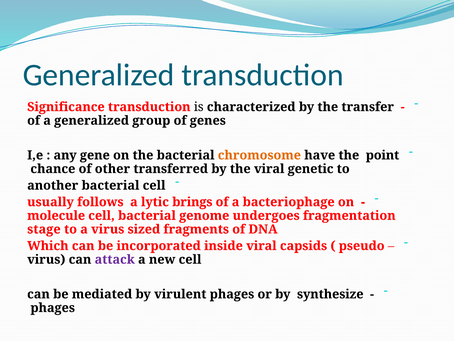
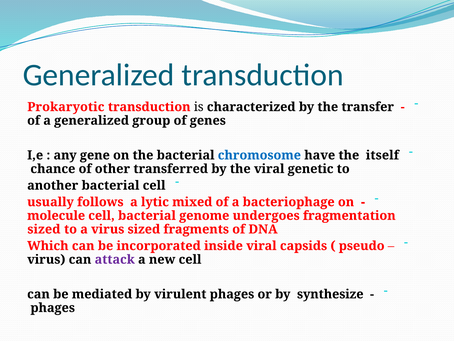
Significance: Significance -> Prokaryotic
chromosome colour: orange -> blue
point: point -> itself
brings: brings -> mixed
stage at (44, 229): stage -> sized
